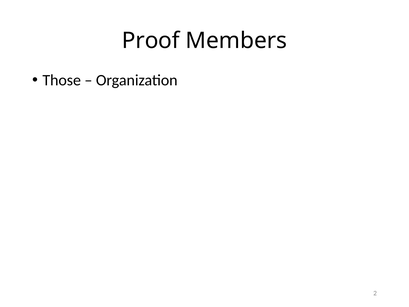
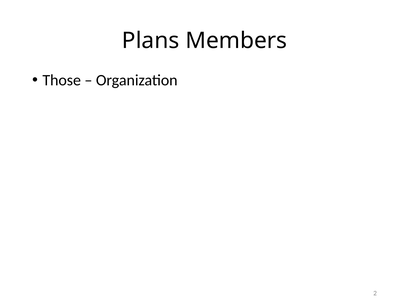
Proof: Proof -> Plans
